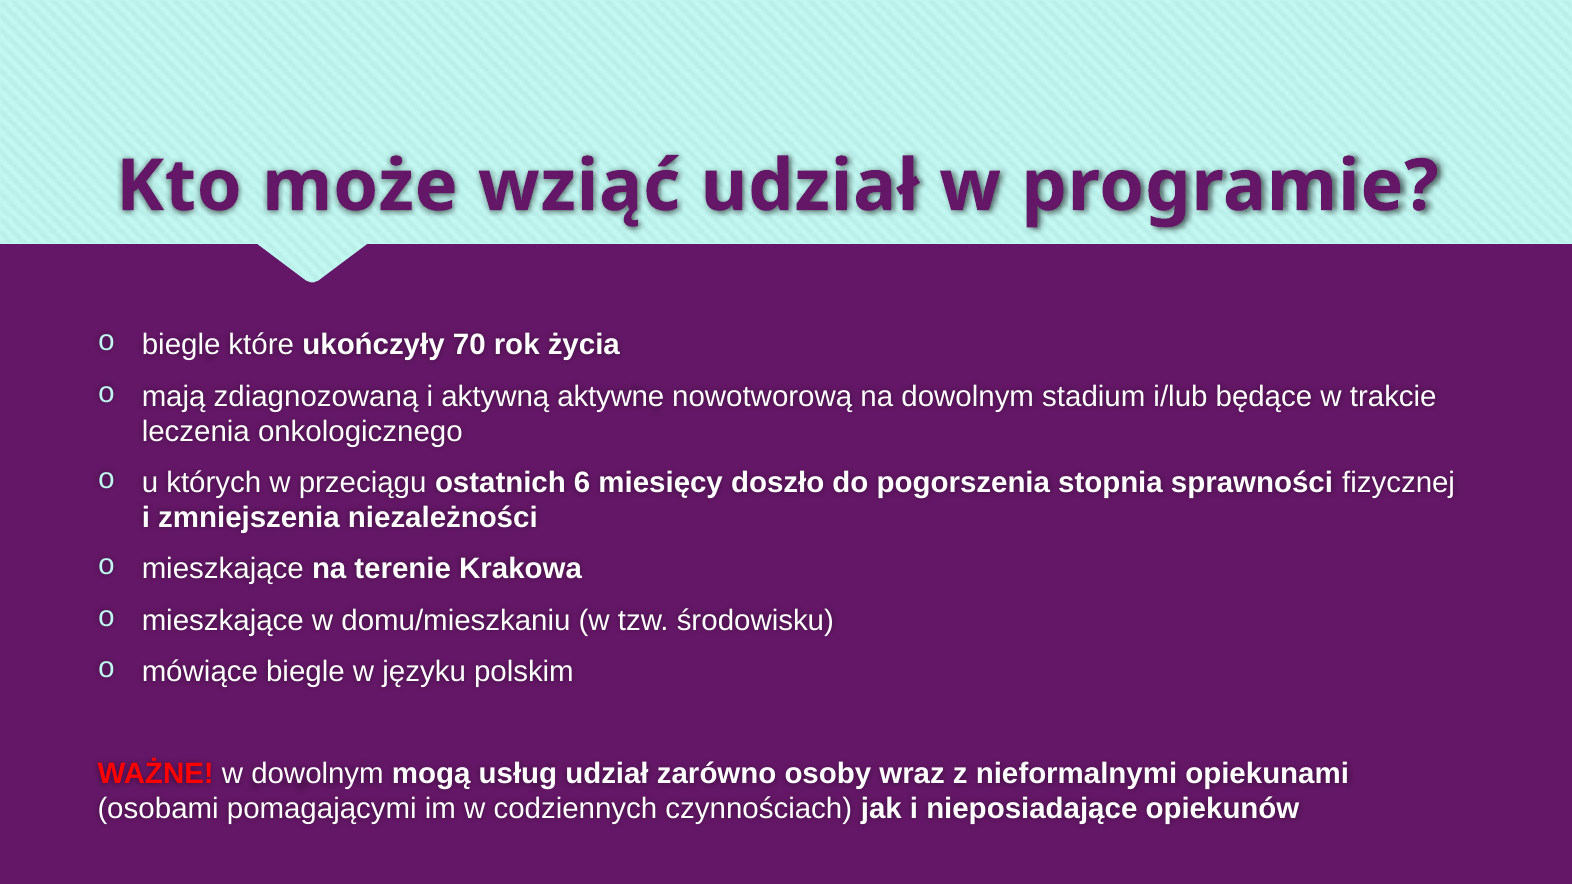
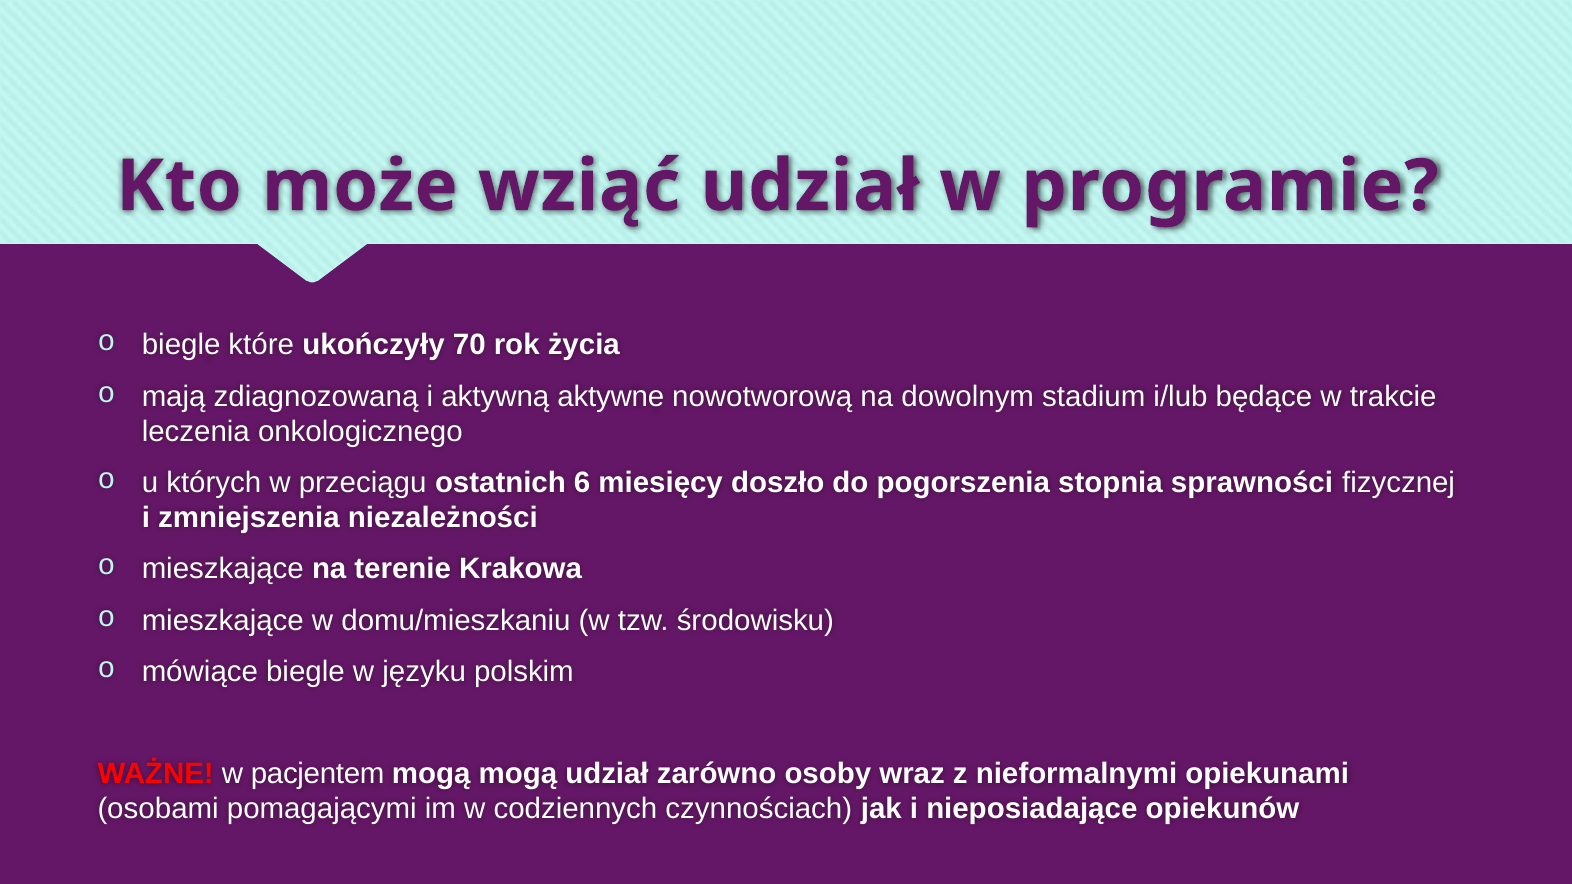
w dowolnym: dowolnym -> pacjentem
mogą usług: usług -> mogą
